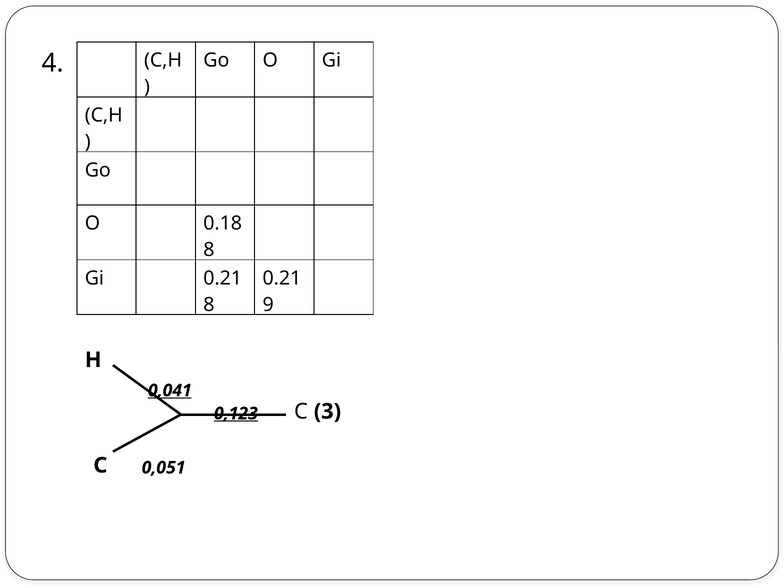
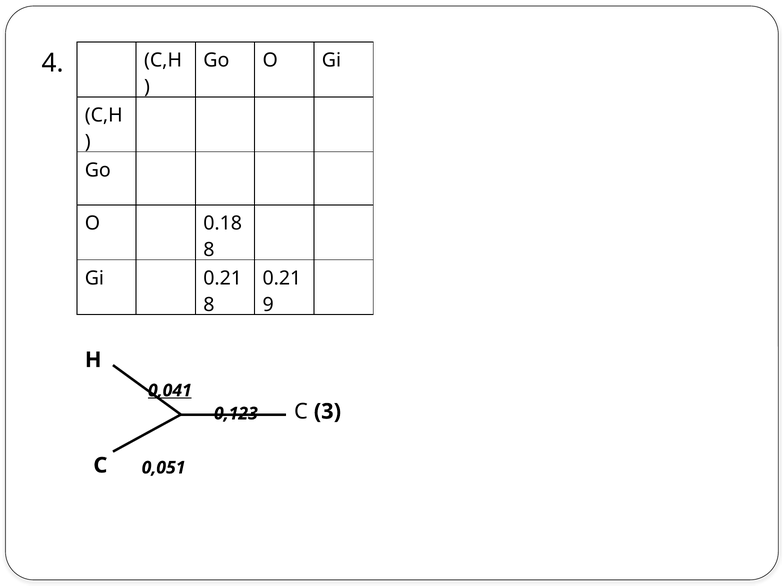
0,123 underline: present -> none
